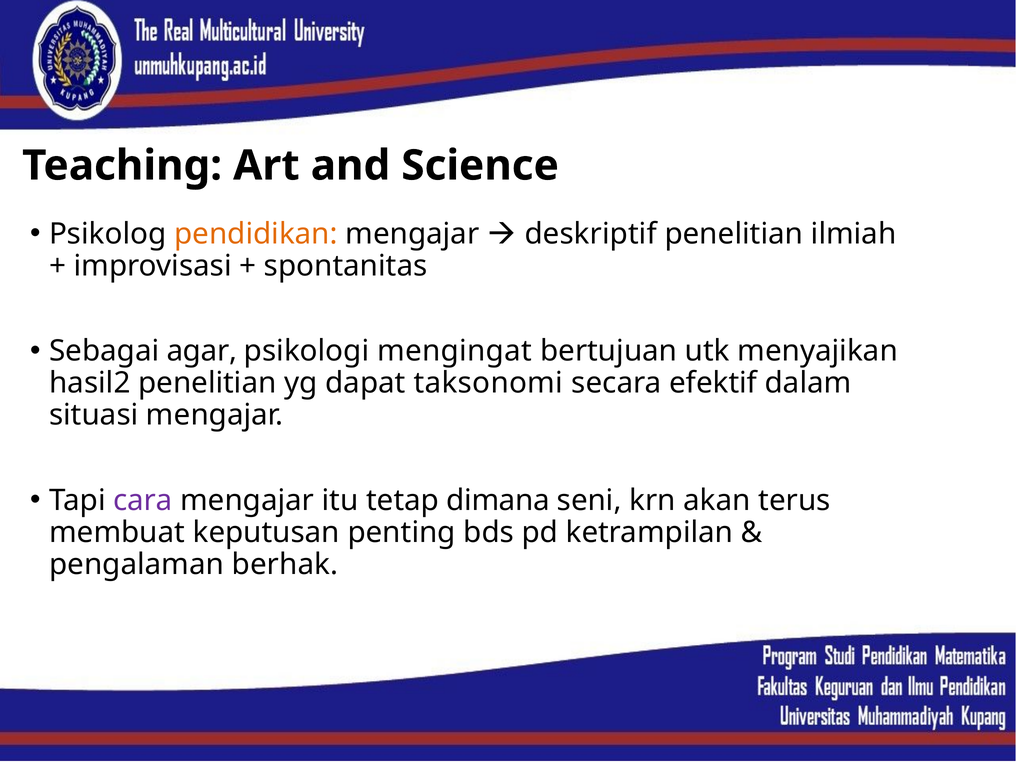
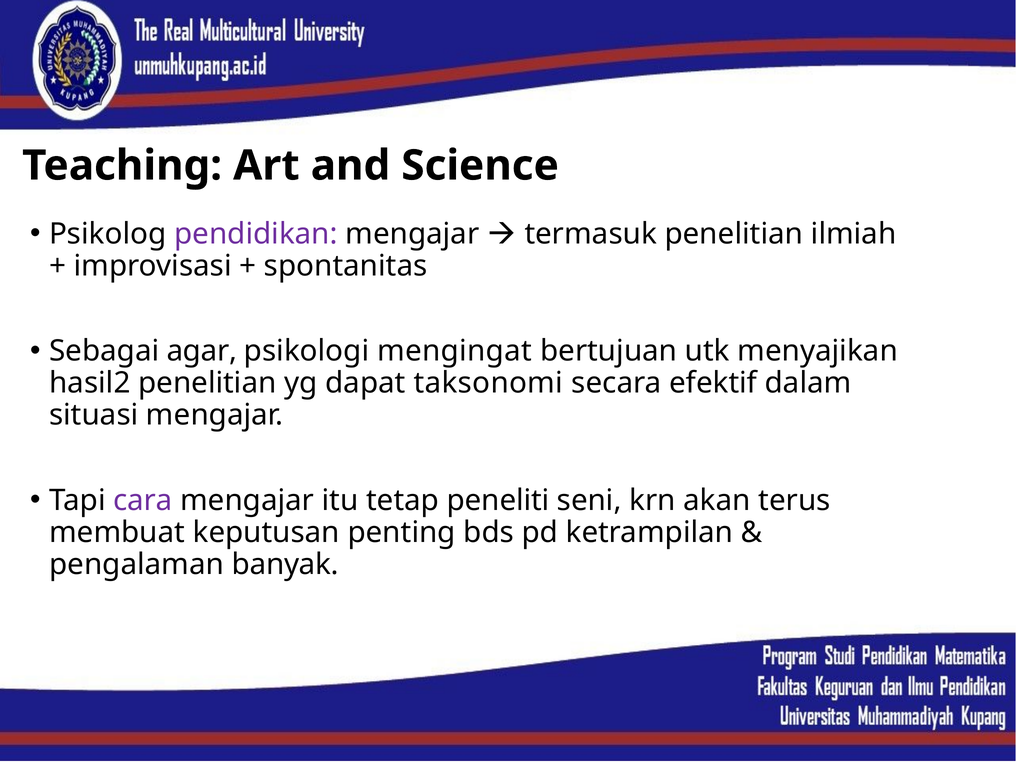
pendidikan colour: orange -> purple
deskriptif: deskriptif -> termasuk
dimana: dimana -> peneliti
berhak: berhak -> banyak
